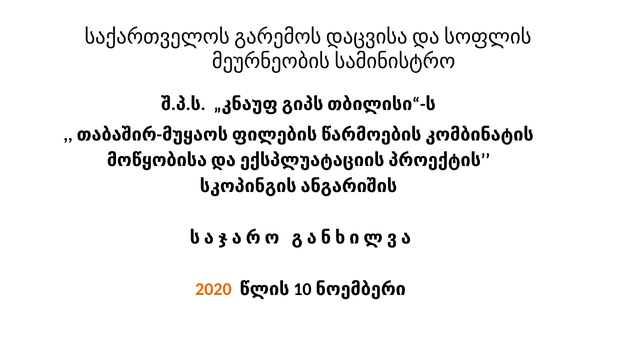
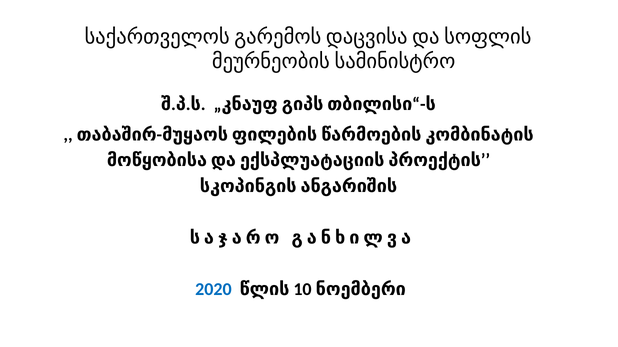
2020 colour: orange -> blue
